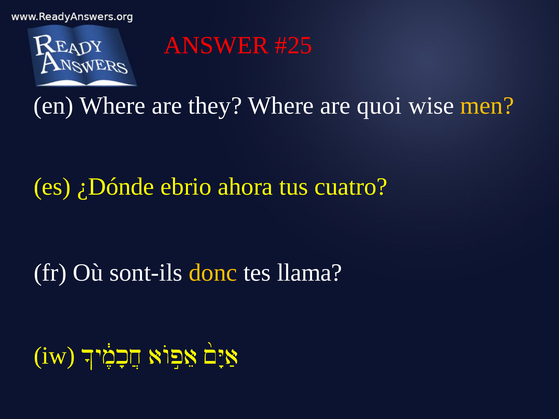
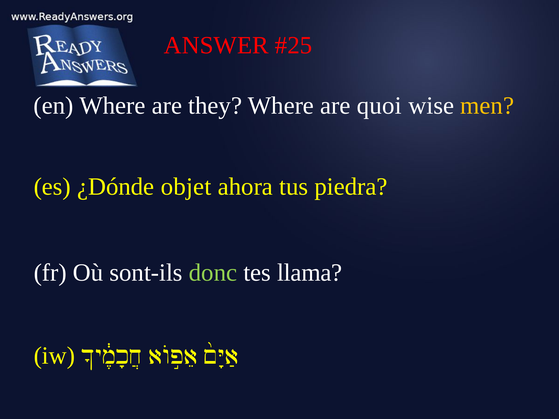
ebrio: ebrio -> objet
cuatro: cuatro -> piedra
donc colour: yellow -> light green
